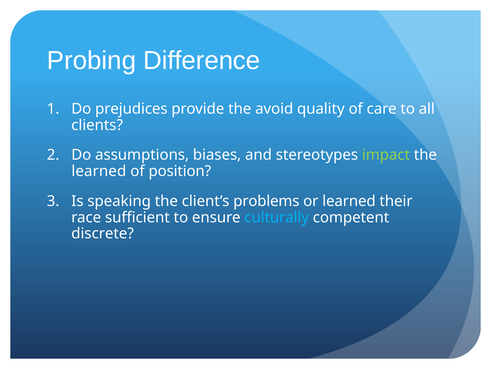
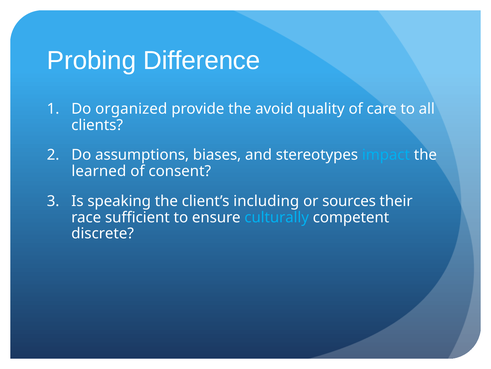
prejudices: prejudices -> organized
impact colour: light green -> light blue
position: position -> consent
problems: problems -> including
or learned: learned -> sources
